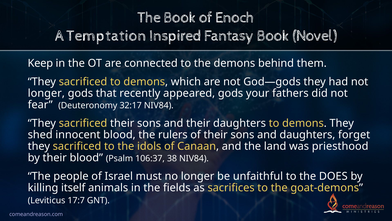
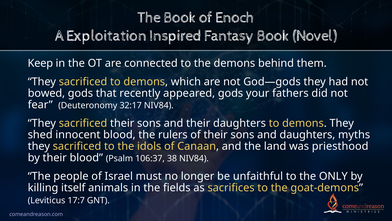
Temptation: Temptation -> Exploitation
longer at (46, 93): longer -> bowed
forget: forget -> myths
DOES: DOES -> ONLY
